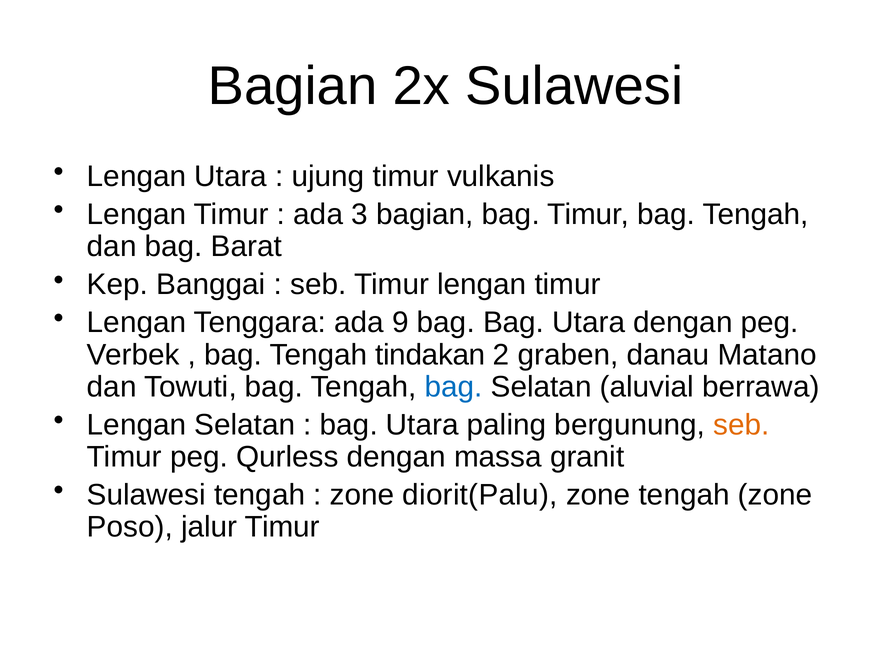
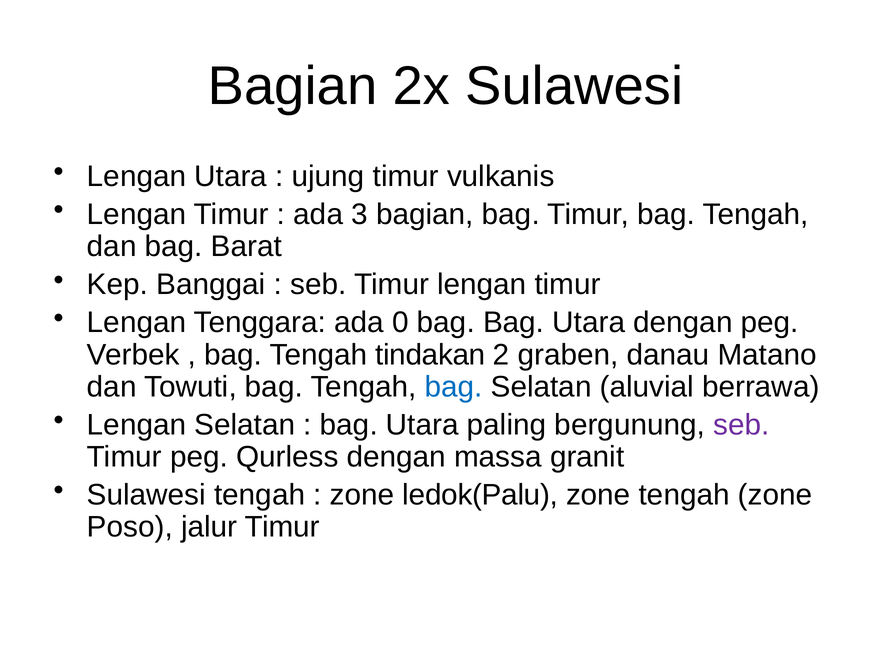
9: 9 -> 0
seb at (741, 425) colour: orange -> purple
diorit(Palu: diorit(Palu -> ledok(Palu
